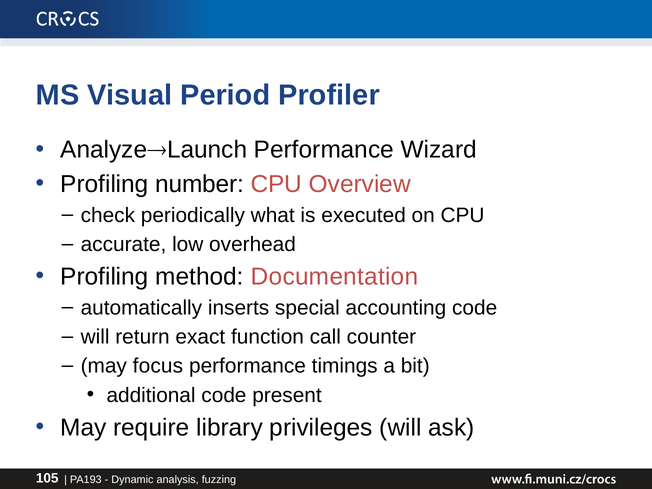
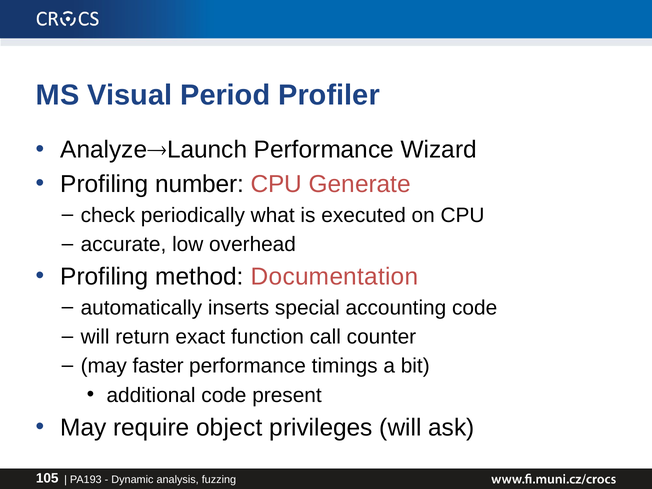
Overview: Overview -> Generate
focus: focus -> faster
library: library -> object
